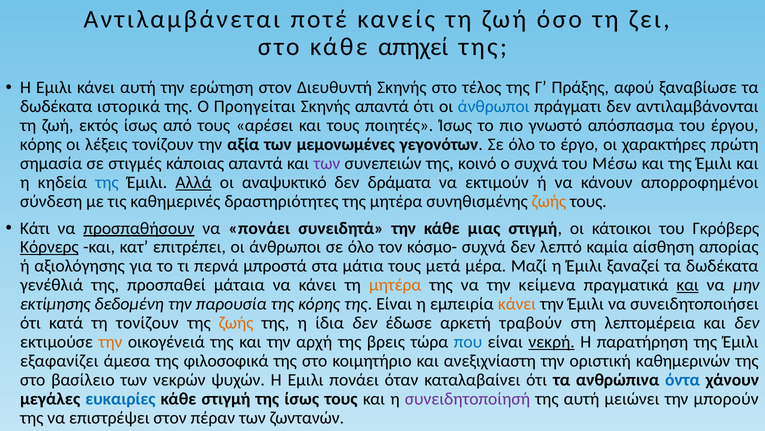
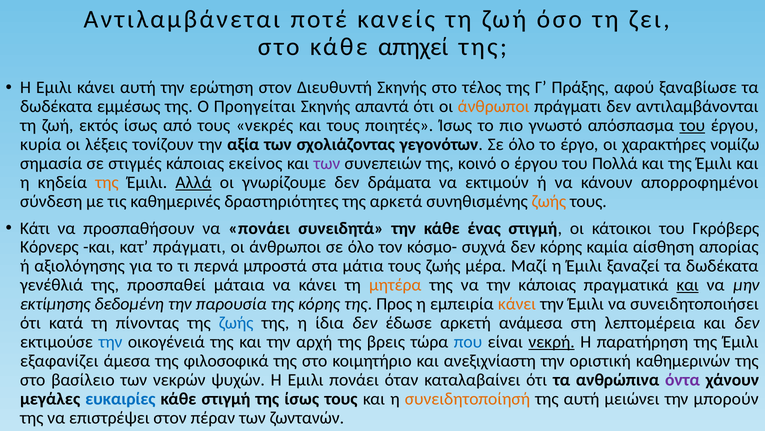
ιστορικά: ιστορικά -> εμμέσως
άνθρωποι at (494, 106) colour: blue -> orange
αρέσει: αρέσει -> νεκρές
του at (692, 125) underline: none -> present
κόρης at (41, 144): κόρης -> κυρία
μεμονωμένες: μεμονωμένες -> σχολιάζοντας
πρώτη: πρώτη -> νομίζω
κάποιας απαντά: απαντά -> εκείνος
ο συχνά: συχνά -> έργου
Μέσω: Μέσω -> Πολλά
της at (107, 182) colour: blue -> orange
αναψυκτικό: αναψυκτικό -> γνωρίζουμε
της μητέρα: μητέρα -> αρκετά
προσπαθήσουν underline: present -> none
μιας: μιας -> ένας
Κόρνερς underline: present -> none
κατ επιτρέπει: επιτρέπει -> πράγματι
δεν λεπτό: λεπτό -> κόρης
τους μετά: μετά -> ζωής
την κείμενα: κείμενα -> κάποιας
της Είναι: Είναι -> Προς
τη τονίζουν: τονίζουν -> πίνοντας
ζωής at (236, 322) colour: orange -> blue
τραβούν: τραβούν -> ανάμεσα
την at (110, 341) colour: orange -> blue
όντα colour: blue -> purple
συνειδητοποίησή colour: purple -> orange
